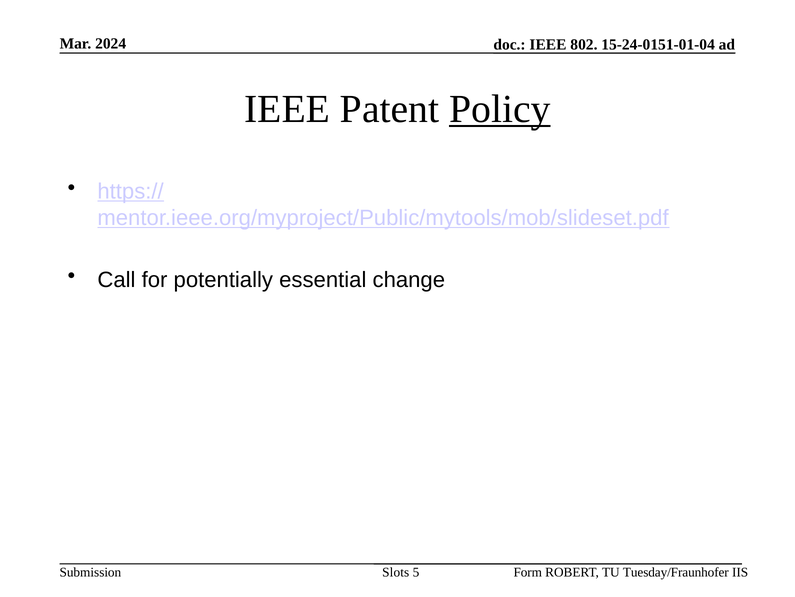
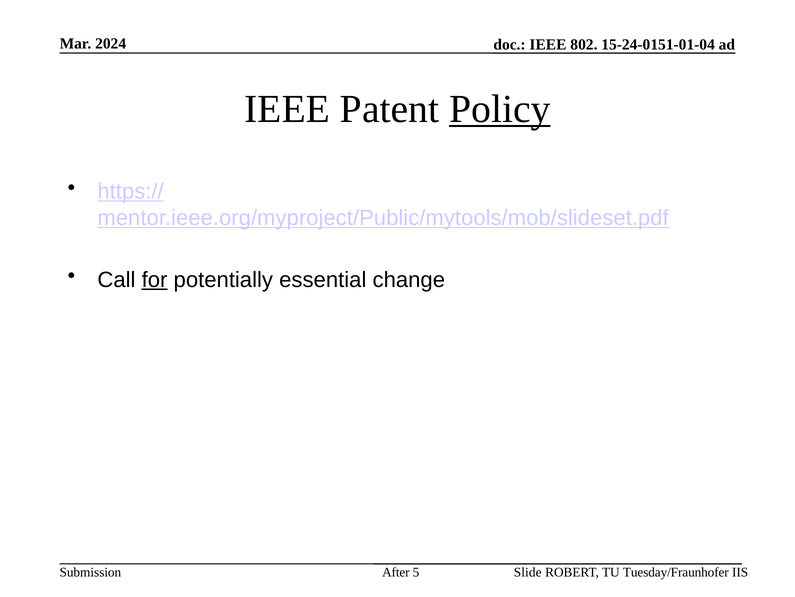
for underline: none -> present
Form: Form -> Slide
Slots: Slots -> After
